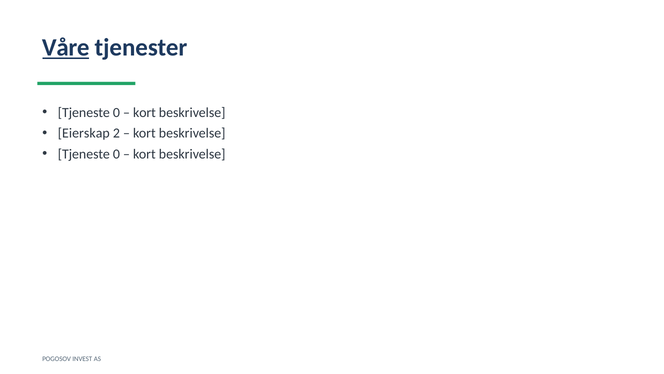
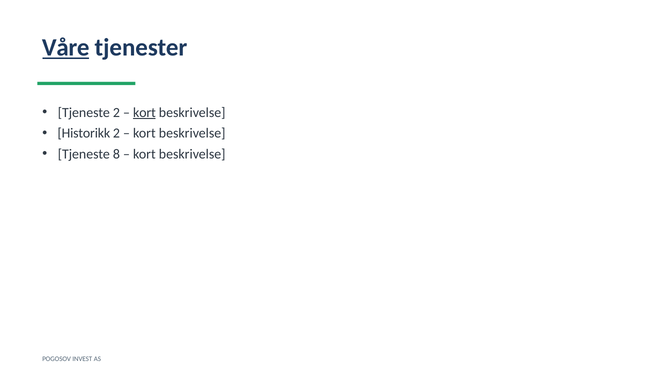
0 at (116, 112): 0 -> 2
kort at (144, 112) underline: none -> present
Eierskap: Eierskap -> Historikk
0 at (116, 154): 0 -> 8
